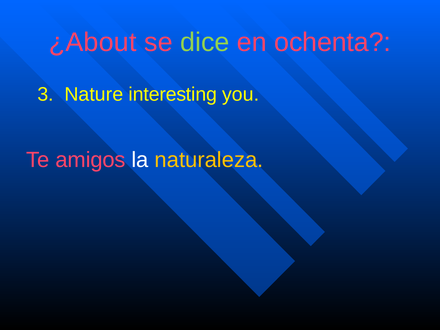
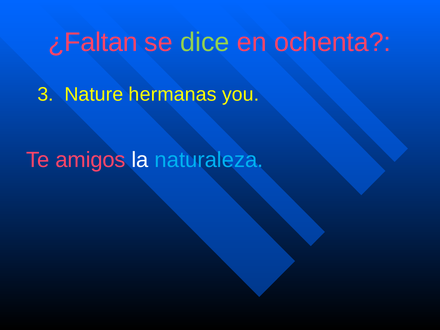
¿About: ¿About -> ¿Faltan
interesting: interesting -> hermanas
naturaleza colour: yellow -> light blue
